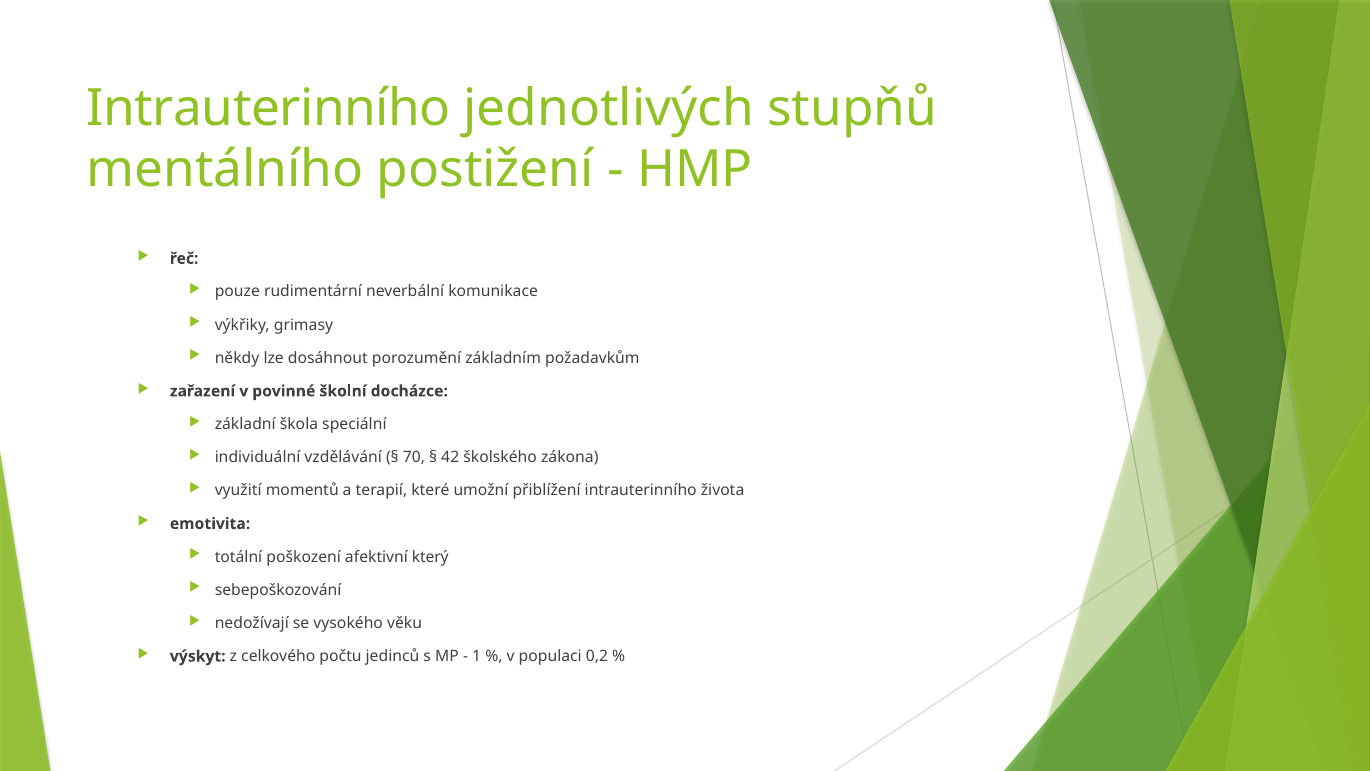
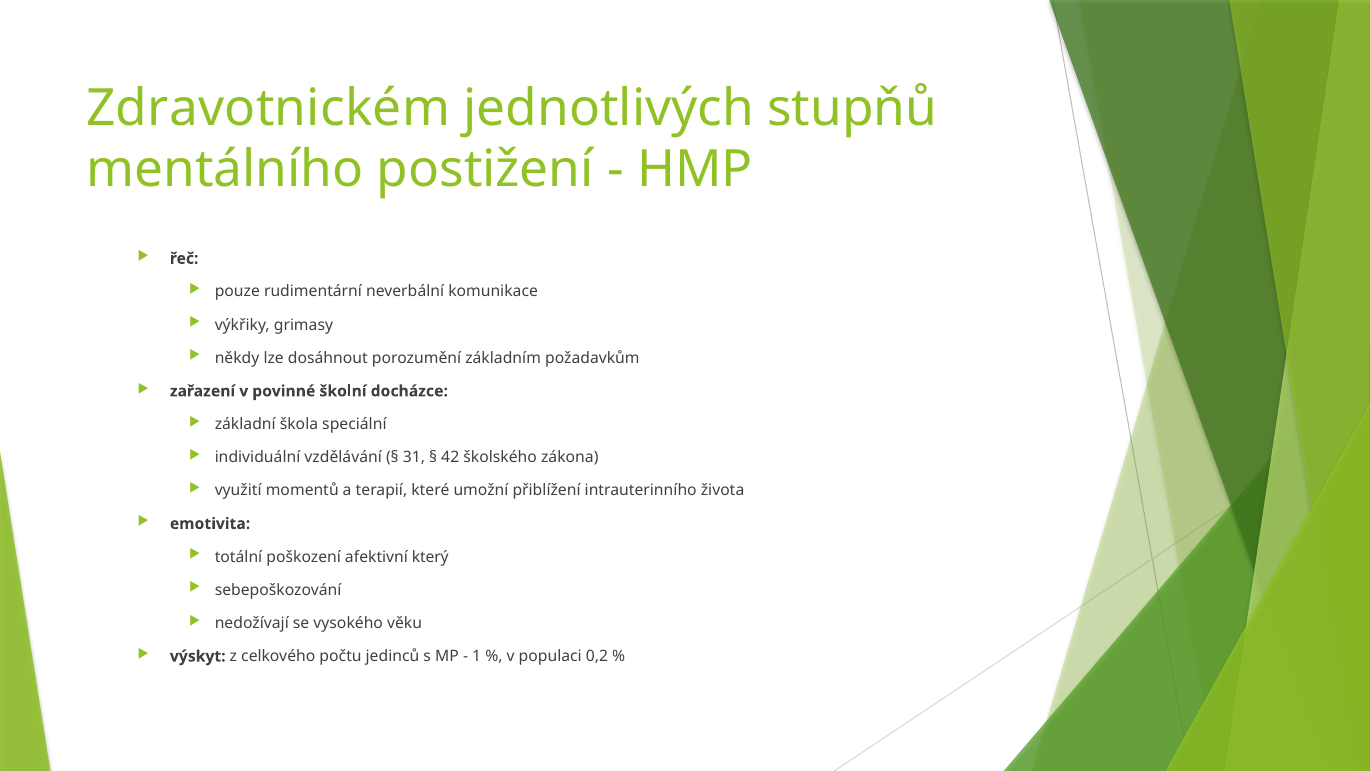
Intrauterinního at (269, 108): Intrauterinního -> Zdravotnickém
70: 70 -> 31
